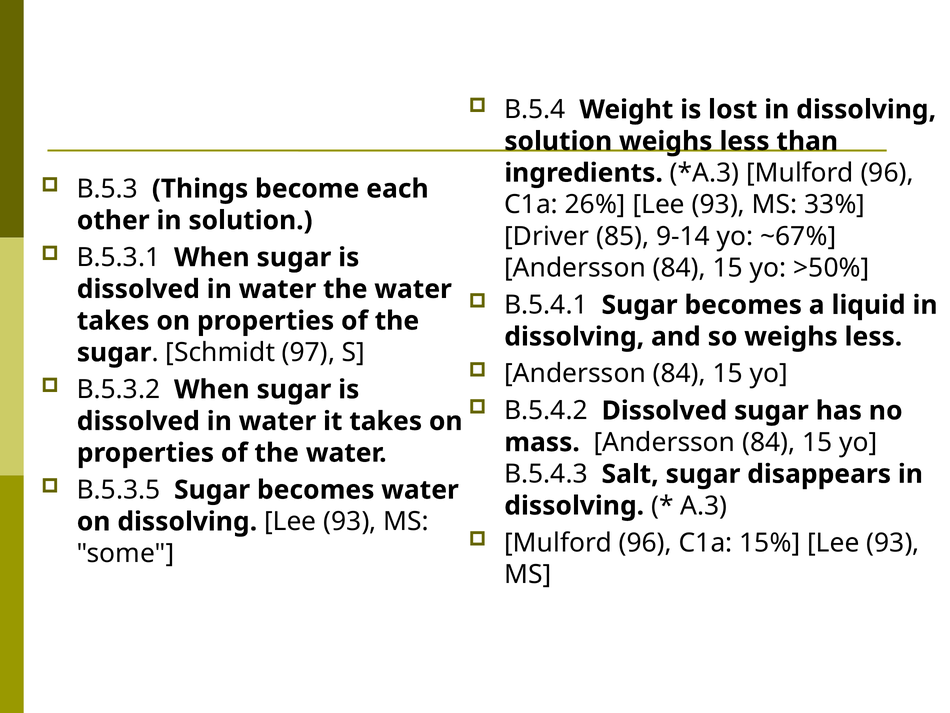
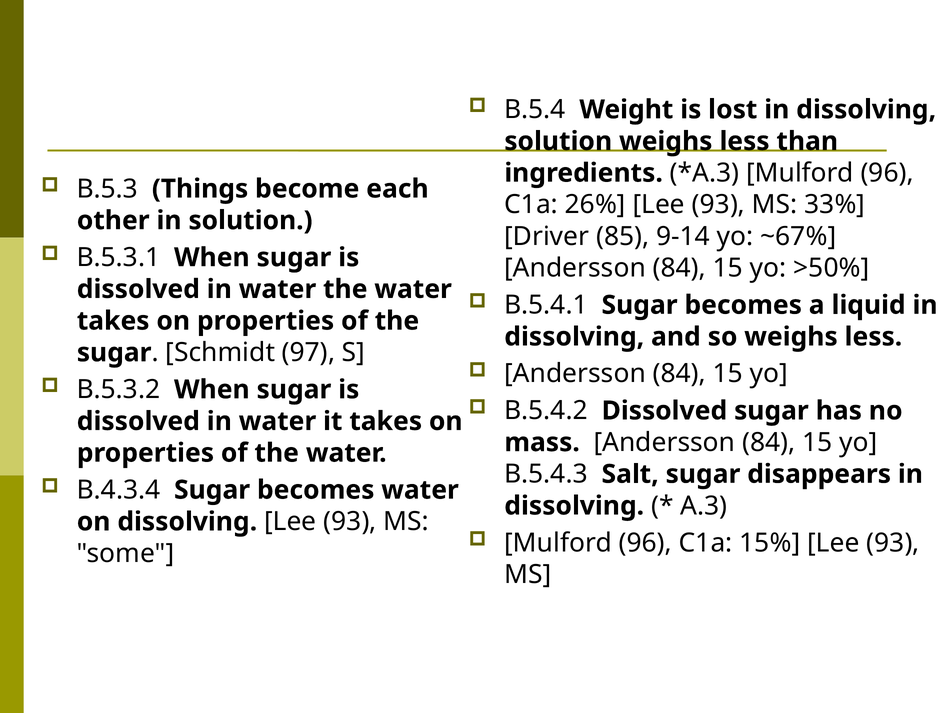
B.5.3.5: B.5.3.5 -> B.4.3.4
